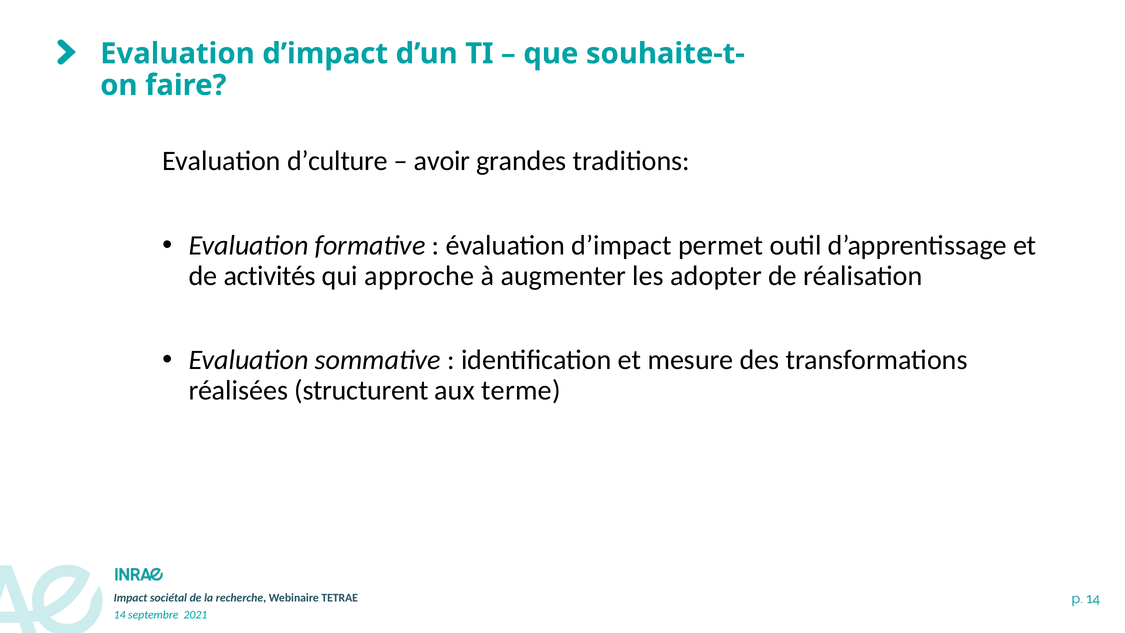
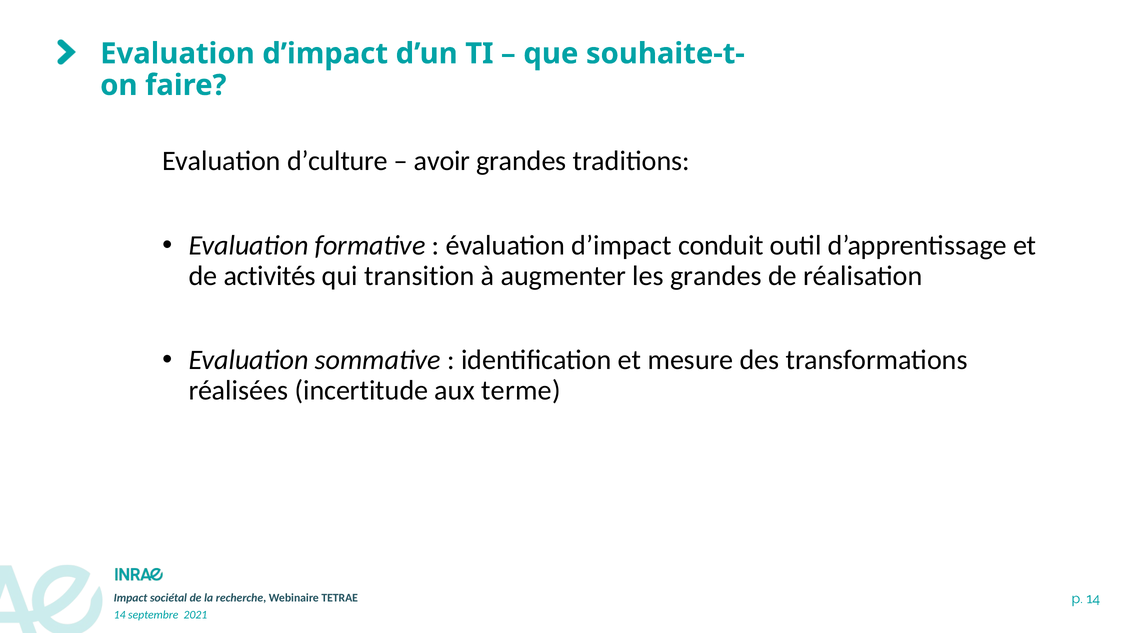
permet: permet -> conduit
approche: approche -> transition
les adopter: adopter -> grandes
structurent: structurent -> incertitude
